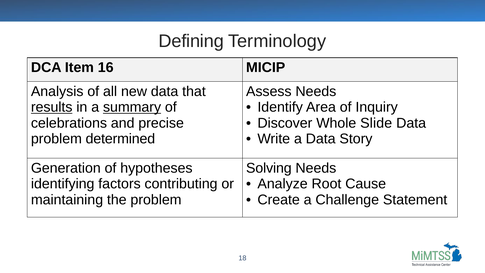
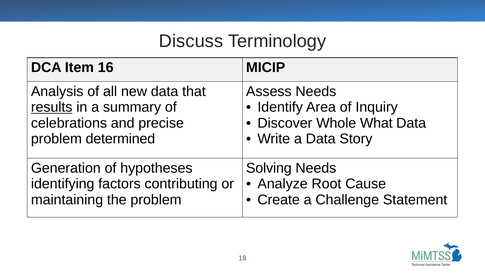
Defining: Defining -> Discuss
summary underline: present -> none
Slide: Slide -> What
